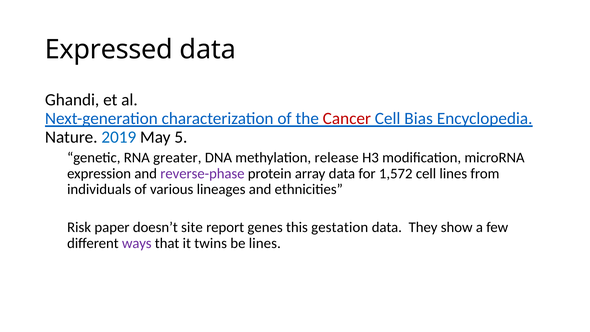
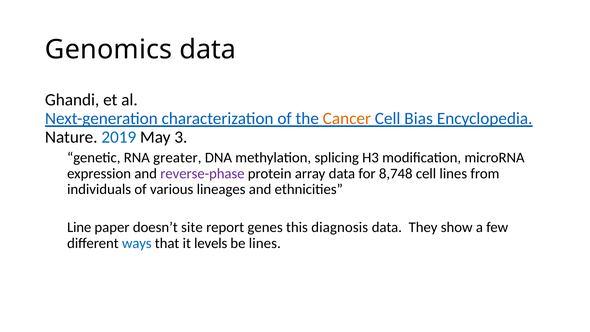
Expressed: Expressed -> Genomics
Cancer colour: red -> orange
5: 5 -> 3
release: release -> splicing
1,572: 1,572 -> 8,748
Risk: Risk -> Line
gestation: gestation -> diagnosis
ways colour: purple -> blue
twins: twins -> levels
